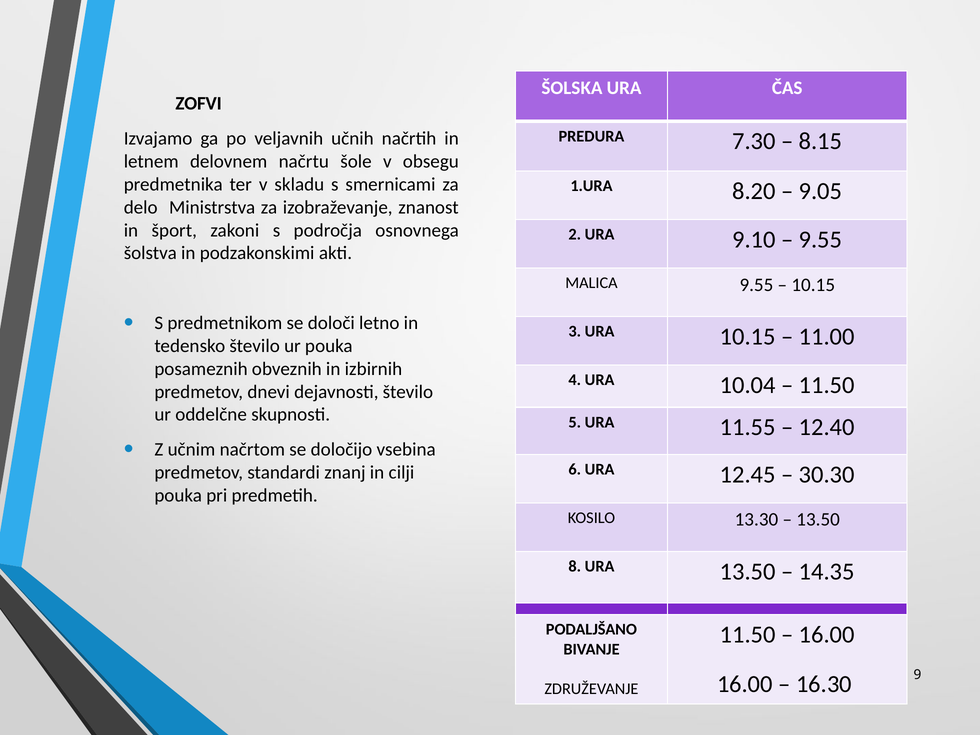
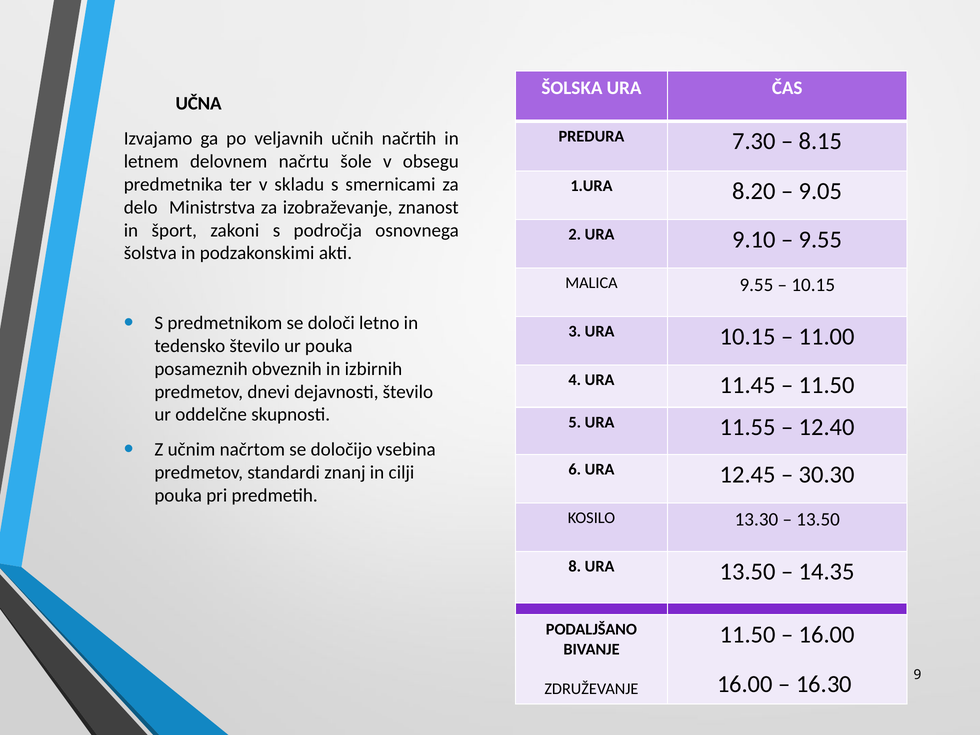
ZOFVI: ZOFVI -> UČNA
10.04: 10.04 -> 11.45
